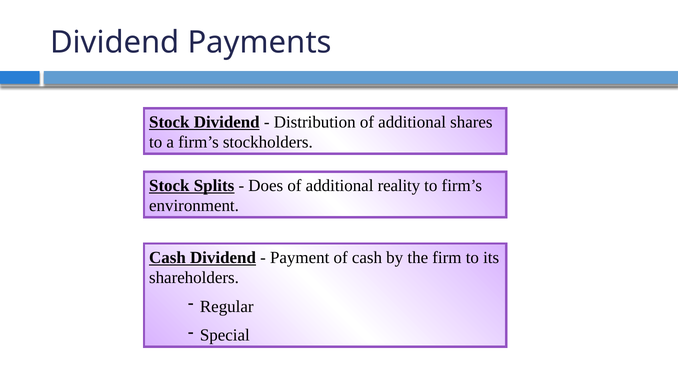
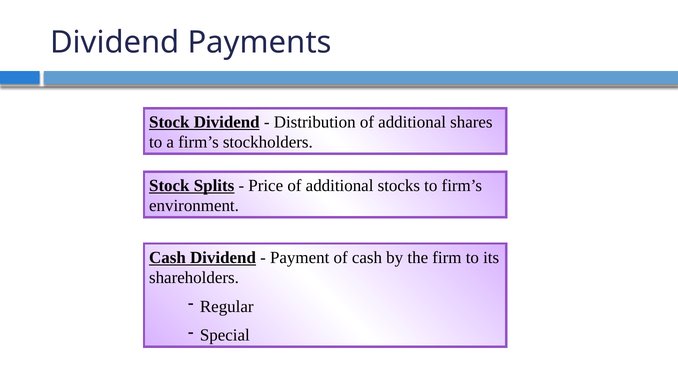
Does: Does -> Price
reality: reality -> stocks
